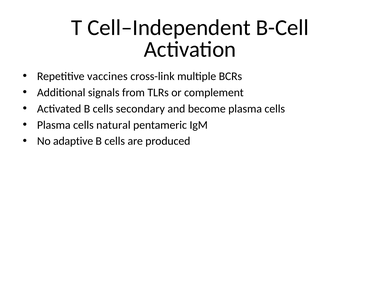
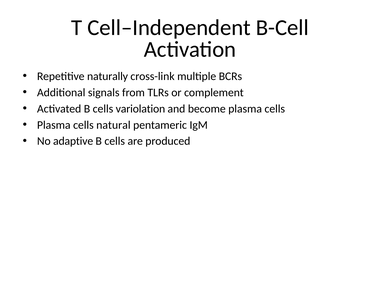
vaccines: vaccines -> naturally
secondary: secondary -> variolation
